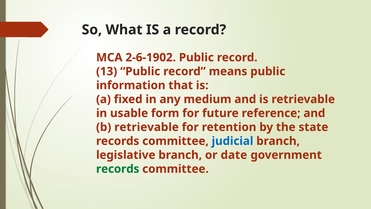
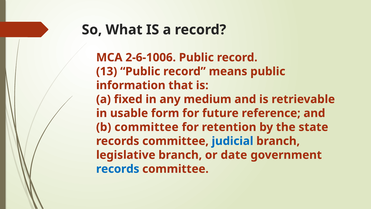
2-6-1902: 2-6-1902 -> 2-6-1006
b retrievable: retrievable -> committee
records at (118, 169) colour: green -> blue
